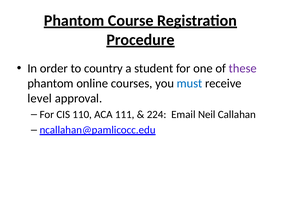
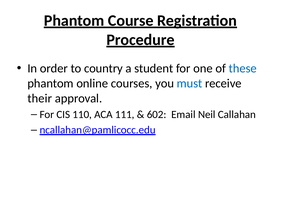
these colour: purple -> blue
level: level -> their
224: 224 -> 602
